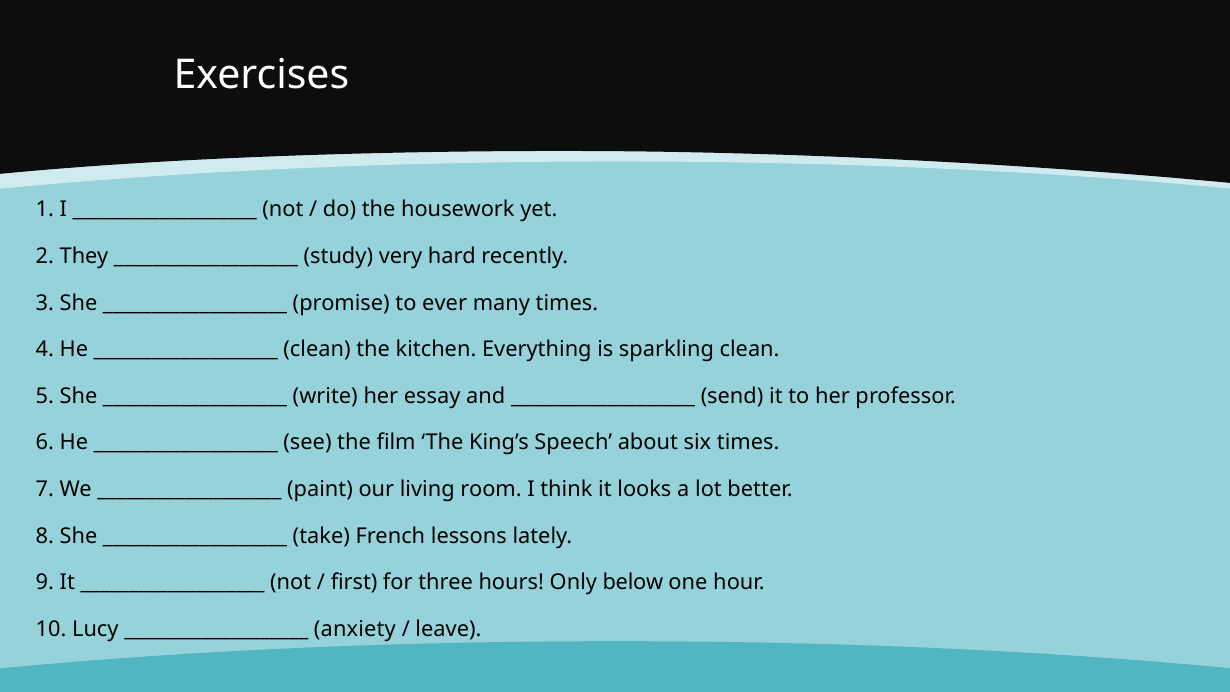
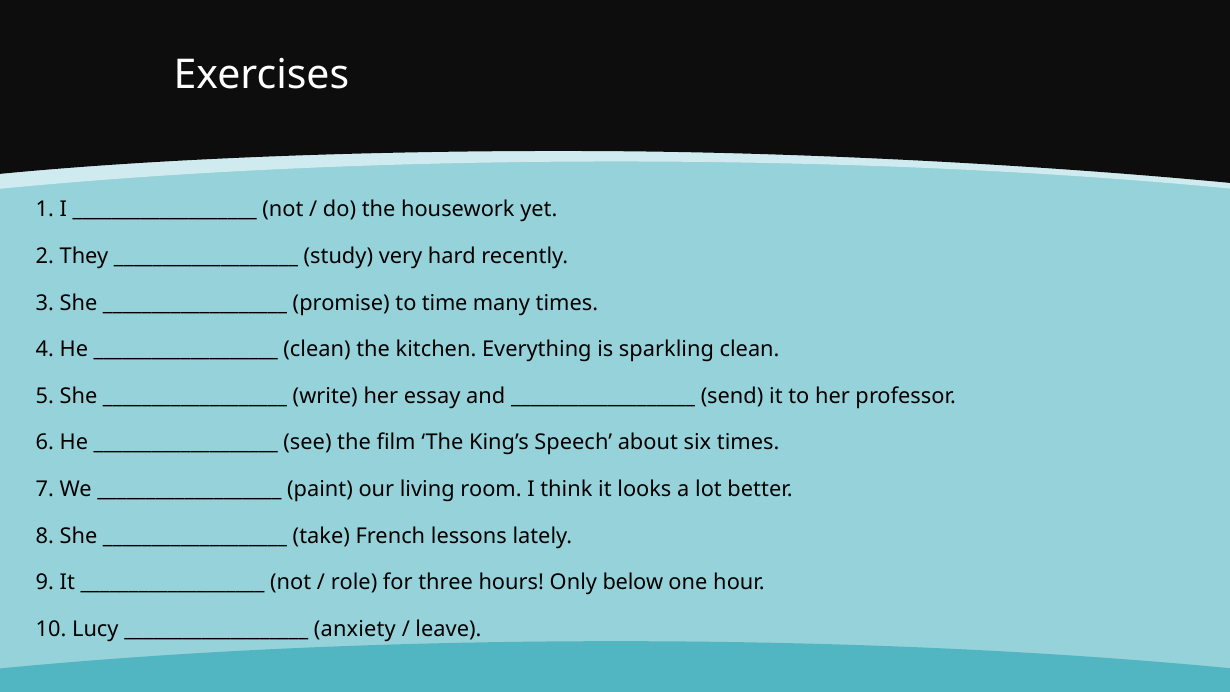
ever: ever -> time
first: first -> role
